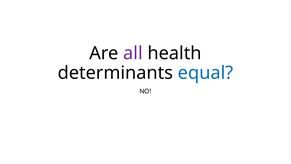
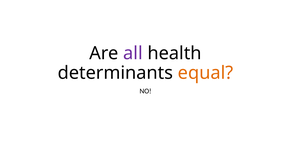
equal colour: blue -> orange
